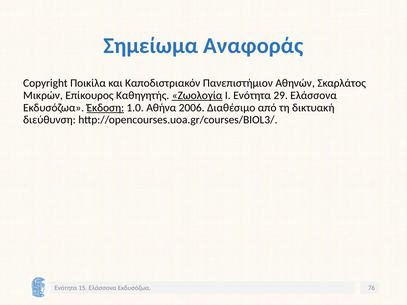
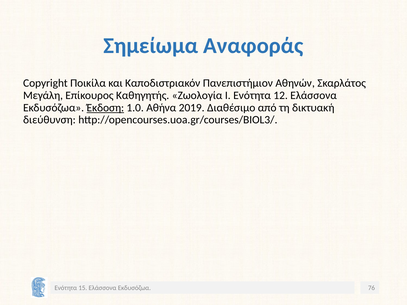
Μικρών: Μικρών -> Μεγάλη
Ζωολογία underline: present -> none
29: 29 -> 12
2006: 2006 -> 2019
